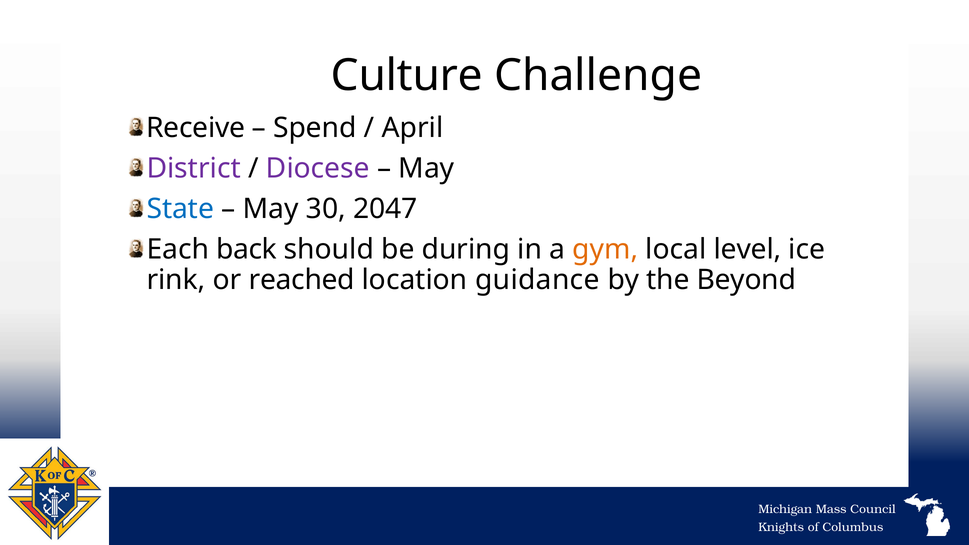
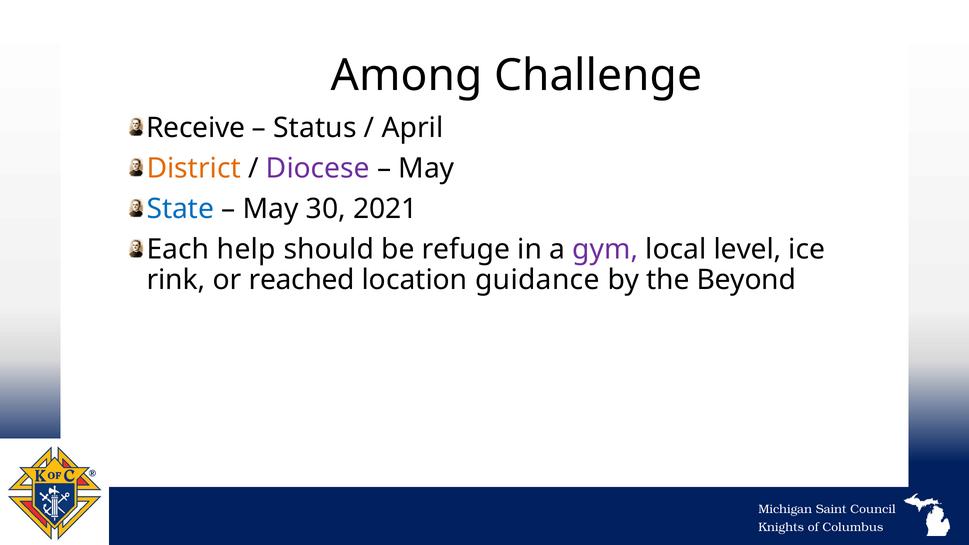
Culture: Culture -> Among
Spend: Spend -> Status
District colour: purple -> orange
2047: 2047 -> 2021
back: back -> help
during: during -> refuge
gym colour: orange -> purple
Mass: Mass -> Saint
